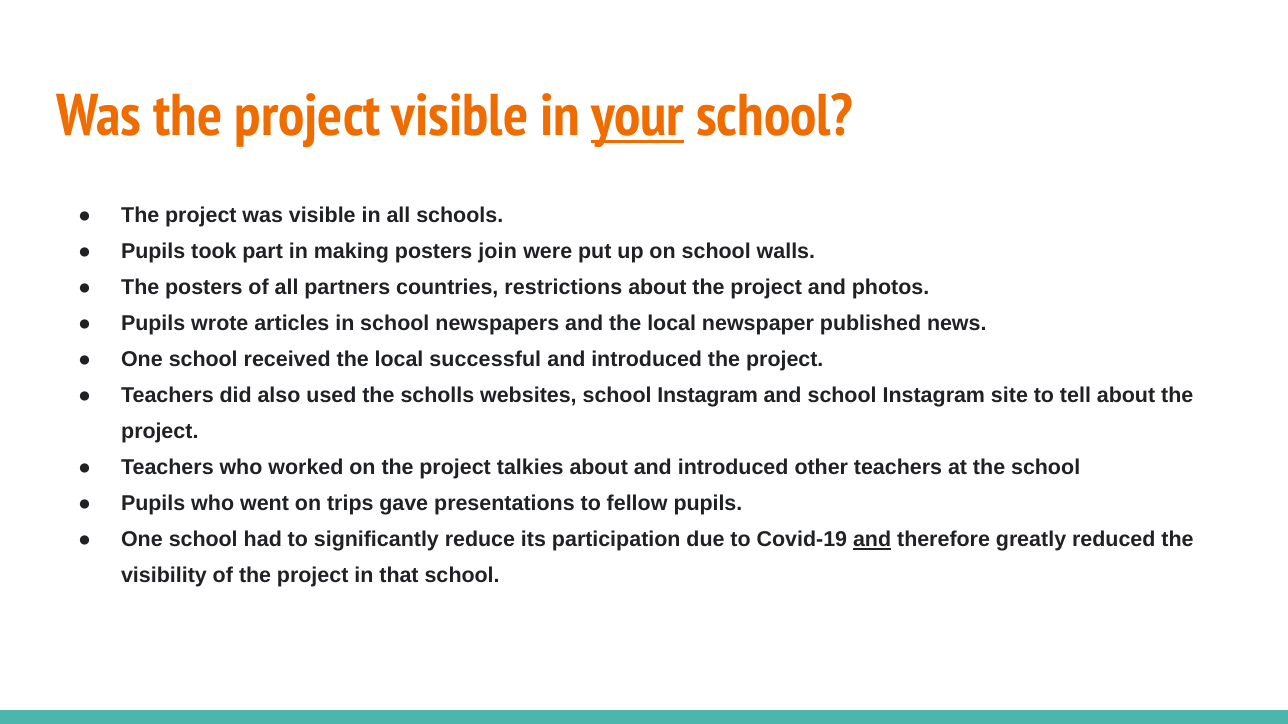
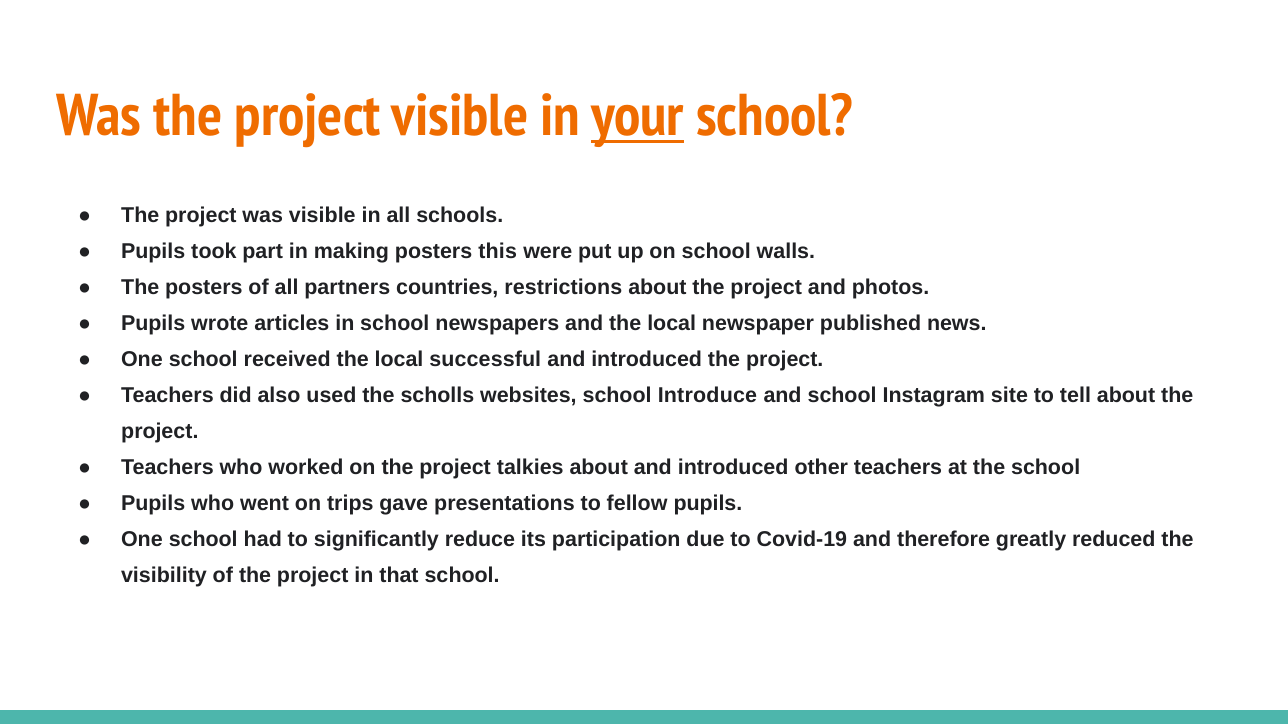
join: join -> this
websites school Instagram: Instagram -> Introduce
and at (872, 540) underline: present -> none
